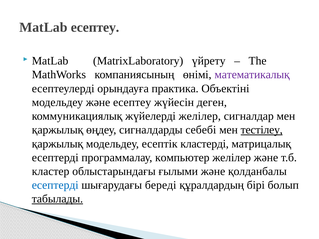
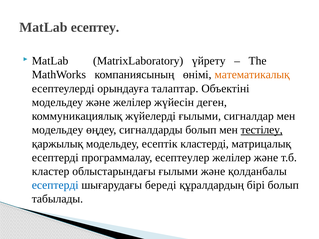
математикалық colour: purple -> orange
практика: практика -> талаптар
және есептеу: есептеу -> желілер
жүйелерді желілер: желілер -> ғылыми
қаржылық at (58, 130): қаржылық -> модельдеу
сигналдарды себебі: себебі -> болып
компьютер: компьютер -> есептеулер
табылады underline: present -> none
